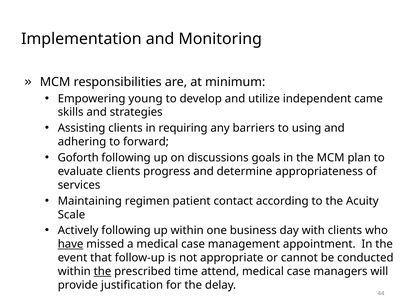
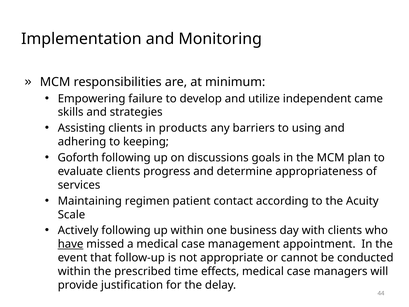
young: young -> failure
requiring: requiring -> products
forward: forward -> keeping
the at (102, 271) underline: present -> none
attend: attend -> effects
